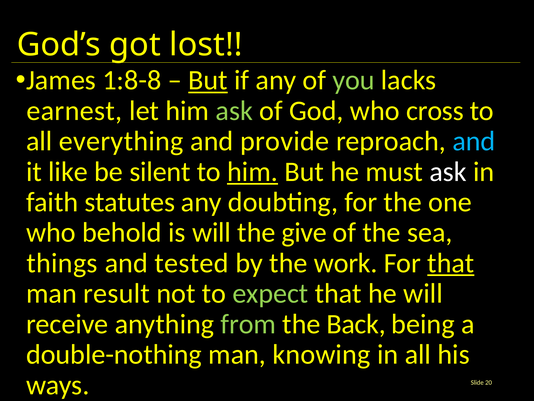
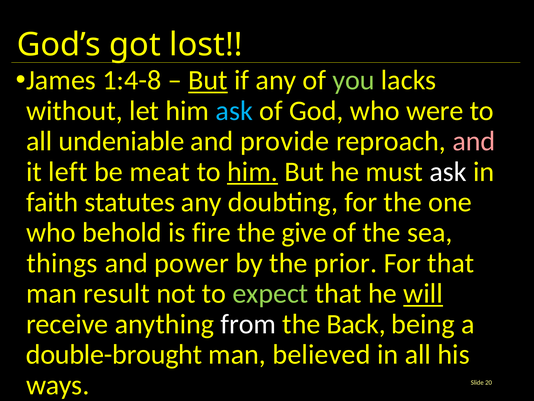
1:8-8: 1:8-8 -> 1:4-8
earnest: earnest -> without
ask at (234, 111) colour: light green -> light blue
cross: cross -> were
everything: everything -> undeniable
and at (474, 141) colour: light blue -> pink
like: like -> left
silent: silent -> meat
is will: will -> fire
tested: tested -> power
work: work -> prior
that at (451, 263) underline: present -> none
will at (423, 293) underline: none -> present
from colour: light green -> white
double-nothing: double-nothing -> double-brought
knowing: knowing -> believed
